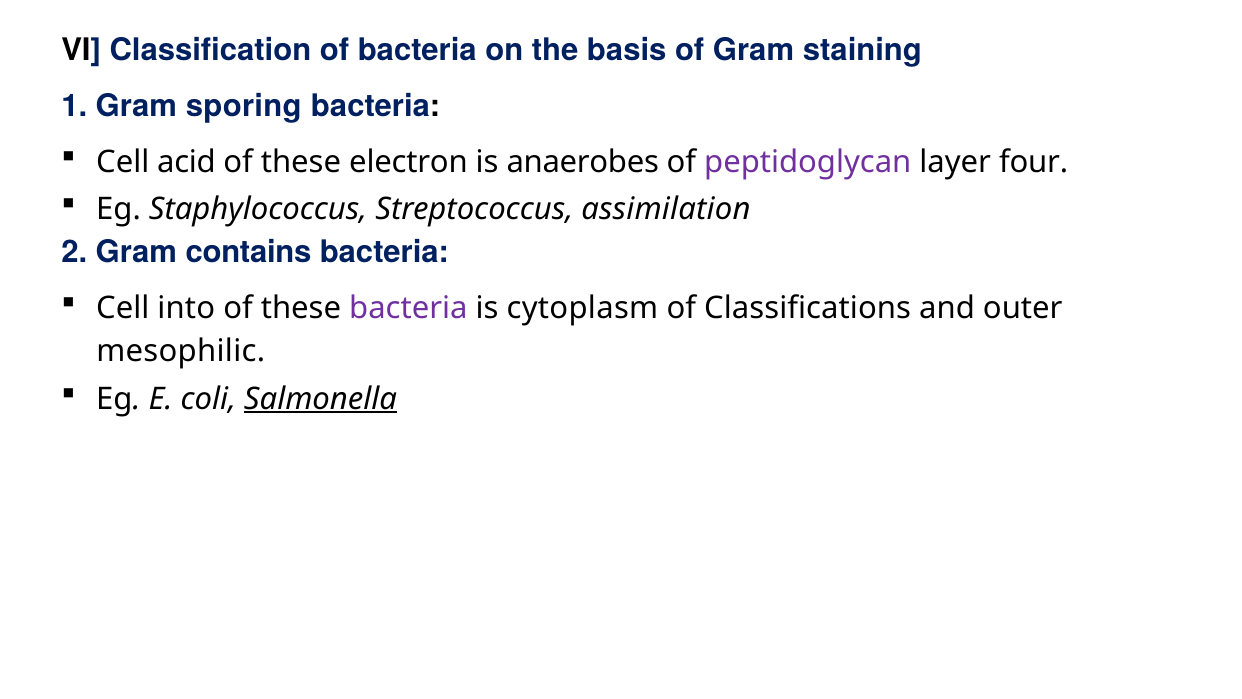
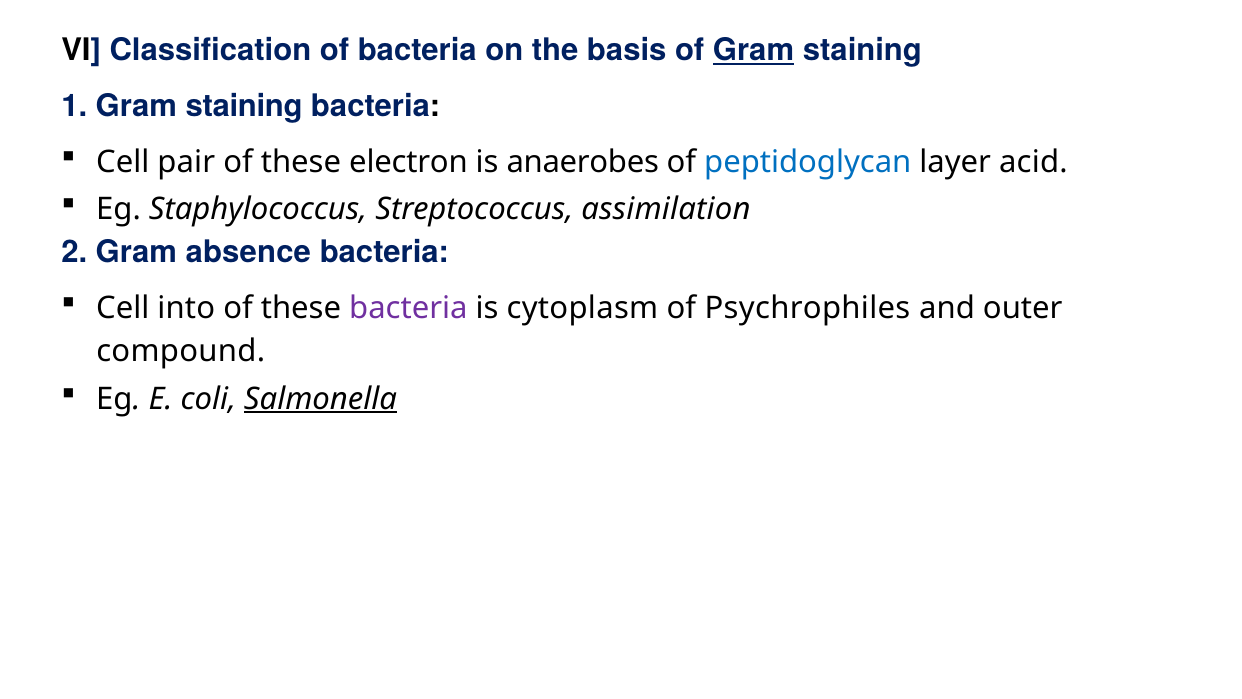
Gram at (754, 50) underline: none -> present
1 Gram sporing: sporing -> staining
acid: acid -> pair
peptidoglycan colour: purple -> blue
four: four -> acid
contains: contains -> absence
Classifications: Classifications -> Psychrophiles
mesophilic: mesophilic -> compound
